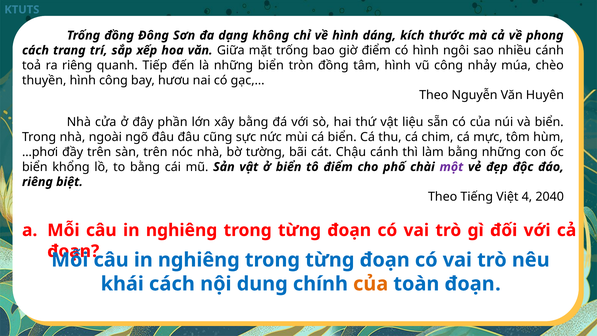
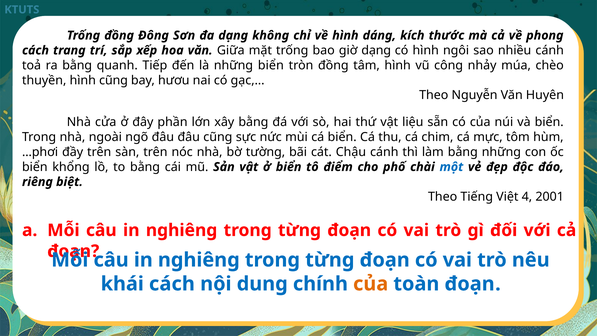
giờ điểm: điểm -> dạng
ra riêng: riêng -> bằng
hình công: công -> cũng
một colour: purple -> blue
2040: 2040 -> 2001
